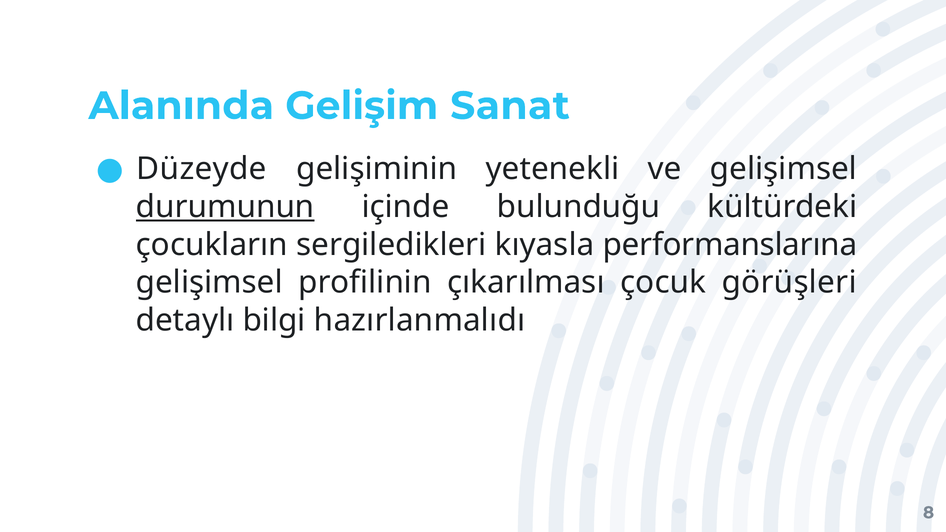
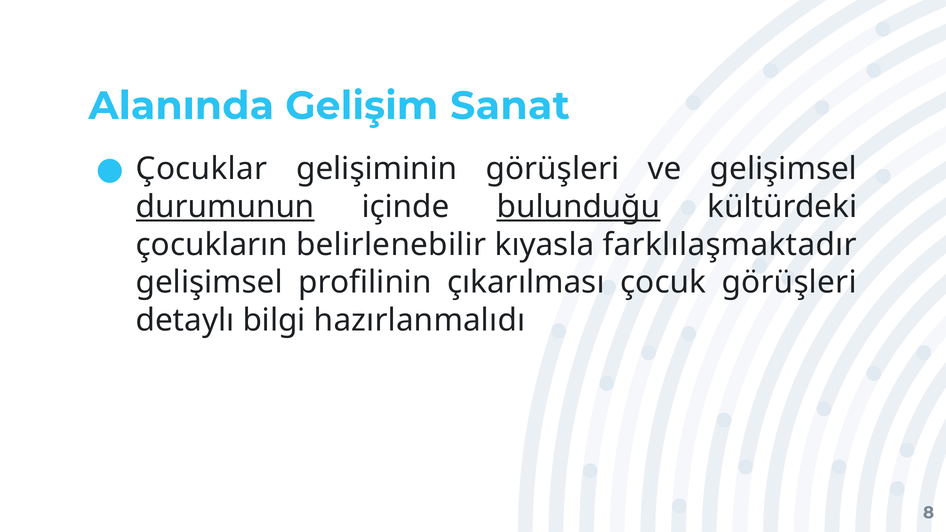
Düzeyde: Düzeyde -> Çocuklar
gelişiminin yetenekli: yetenekli -> görüşleri
bulunduğu underline: none -> present
sergiledikleri: sergiledikleri -> belirlenebilir
performanslarına: performanslarına -> farklılaşmaktadır
